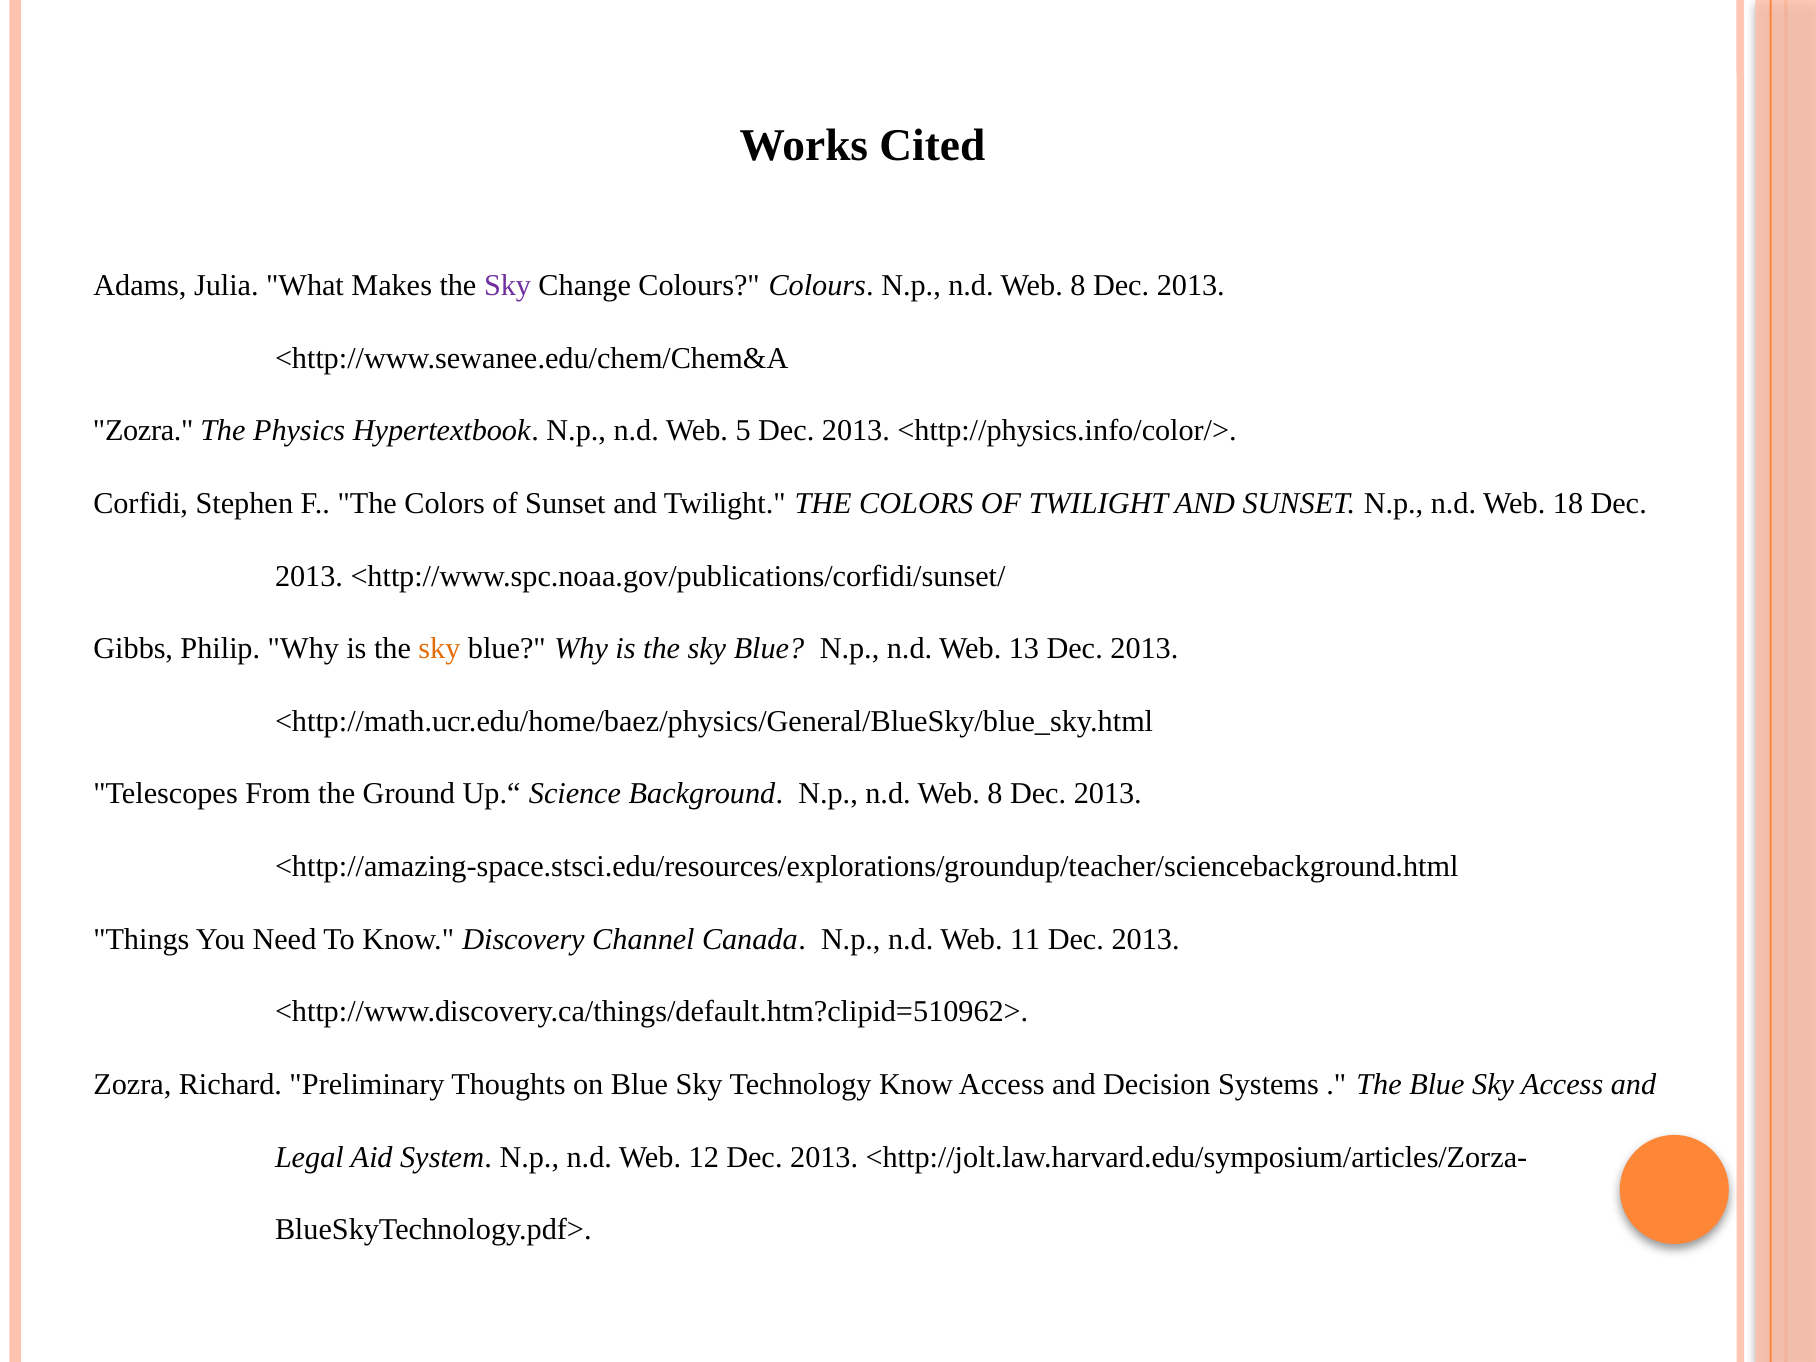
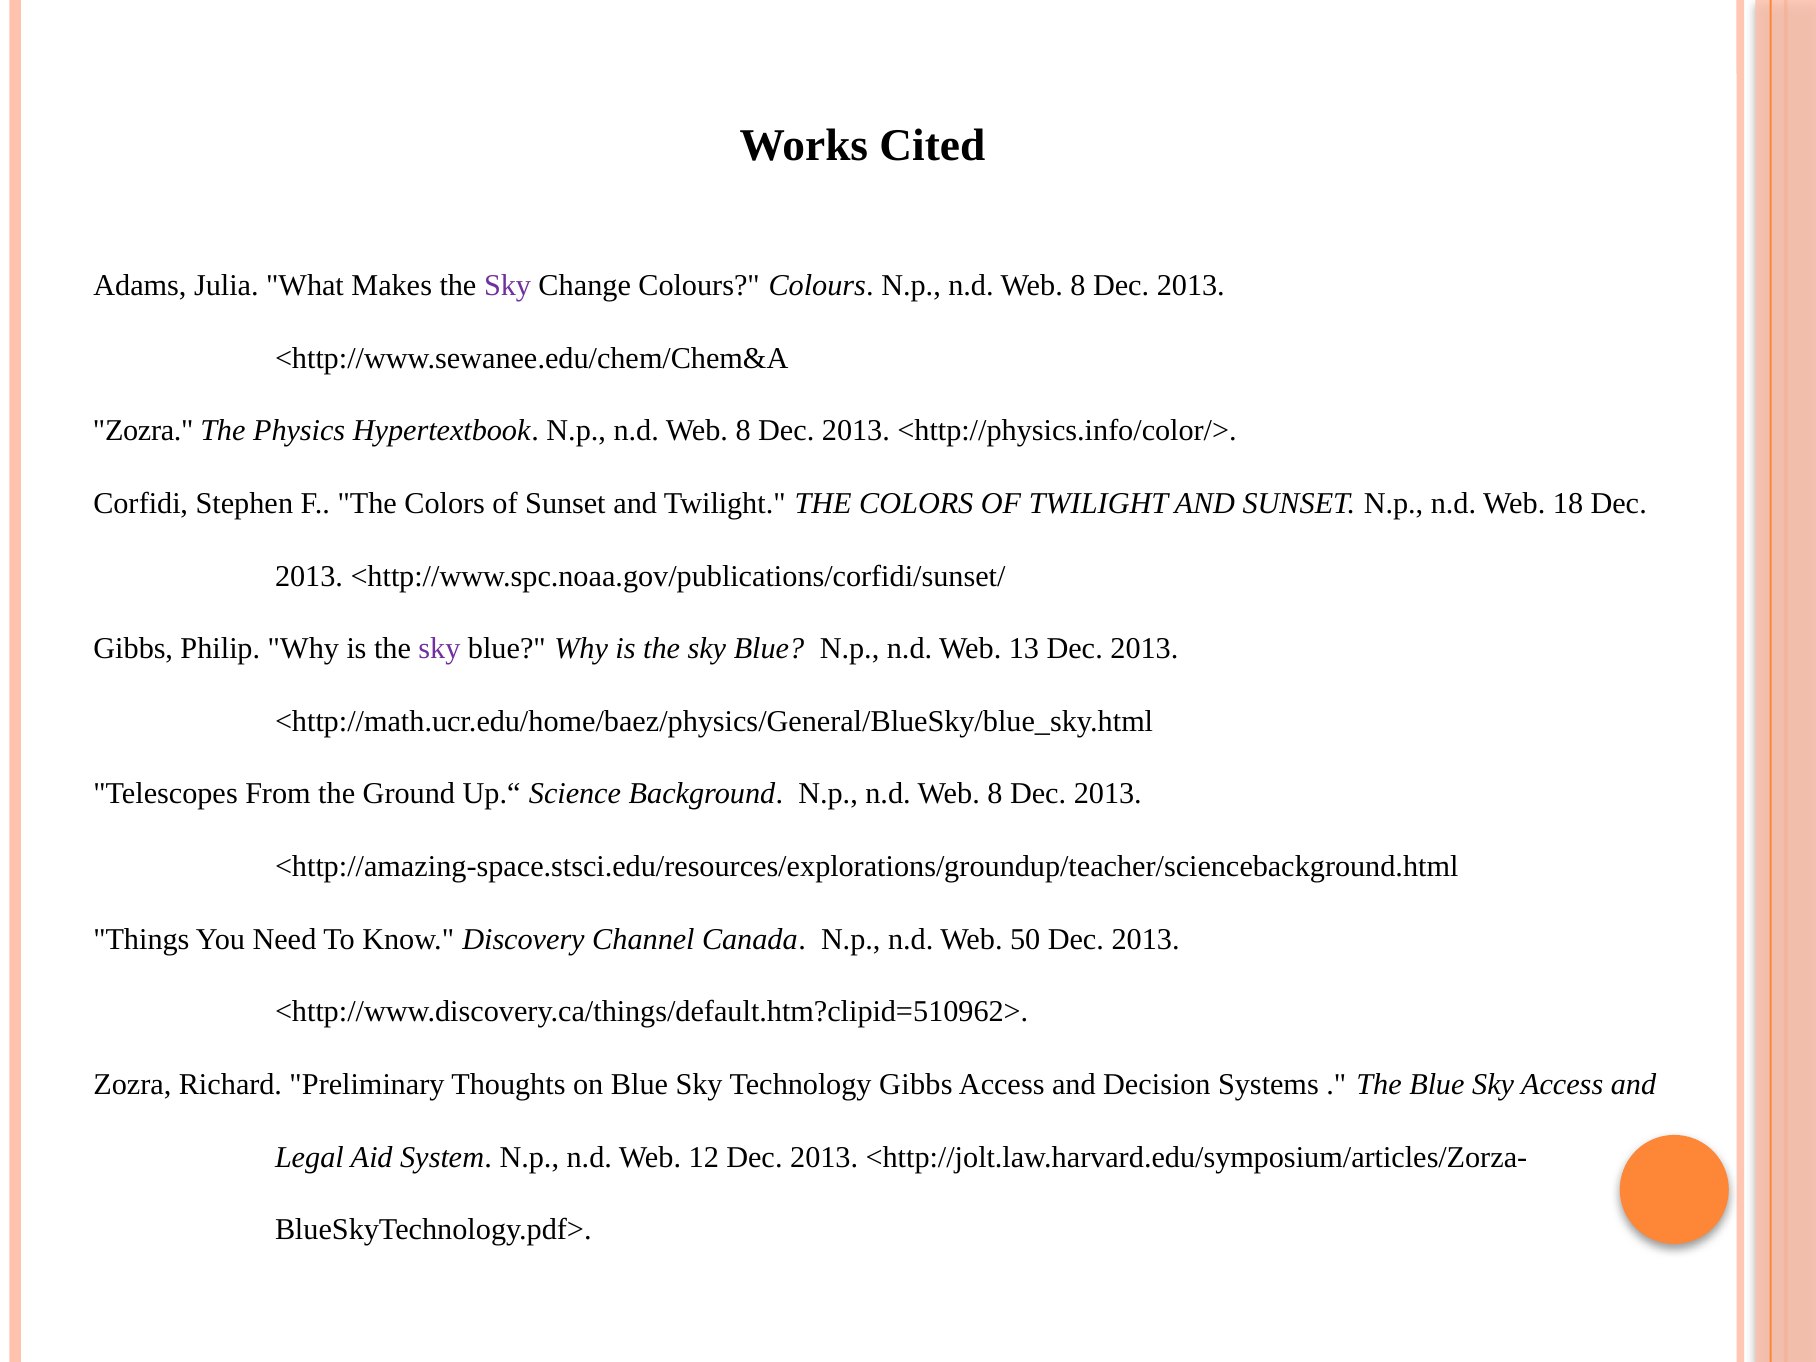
5 at (743, 431): 5 -> 8
sky at (439, 649) colour: orange -> purple
11: 11 -> 50
Technology Know: Know -> Gibbs
